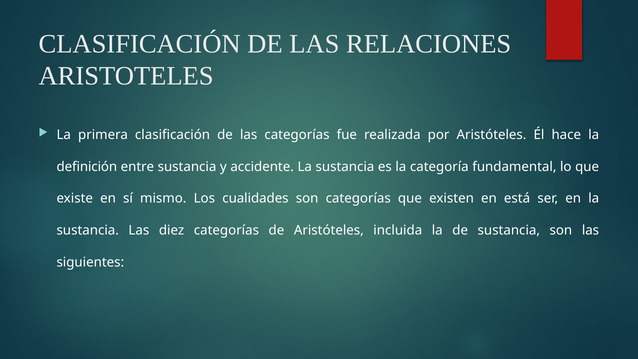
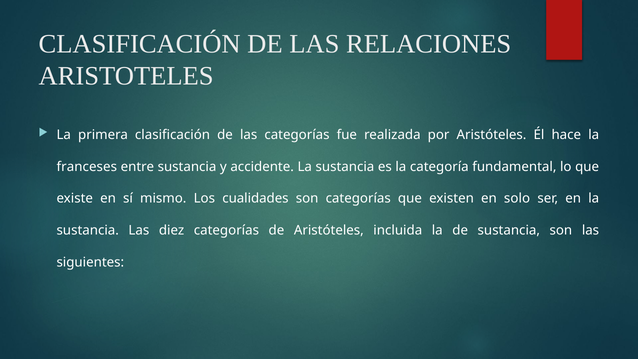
definición: definición -> franceses
está: está -> solo
